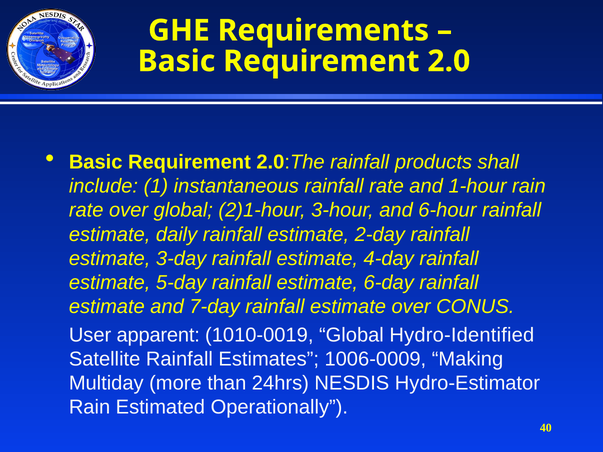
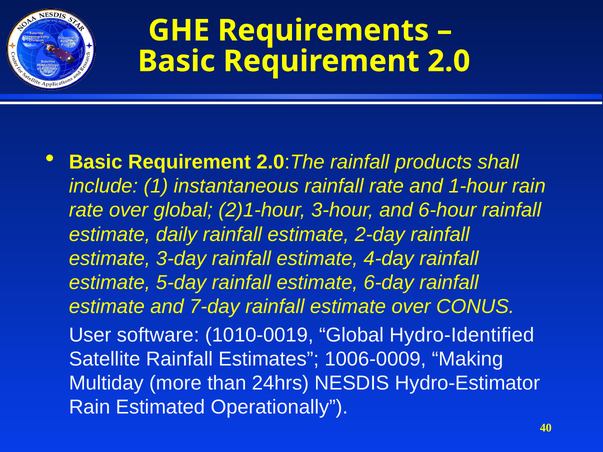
apparent: apparent -> software
